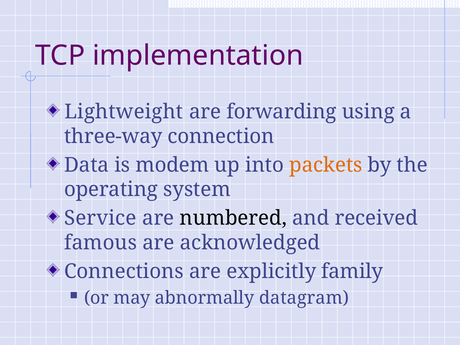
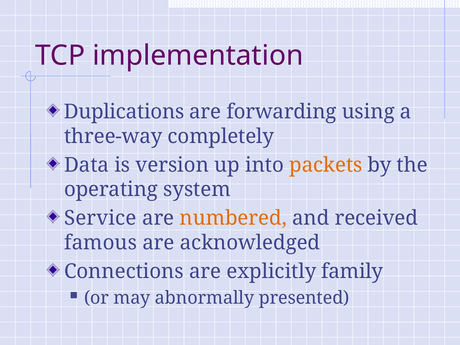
Lightweight: Lightweight -> Duplications
connection: connection -> completely
modem: modem -> version
numbered colour: black -> orange
datagram: datagram -> presented
